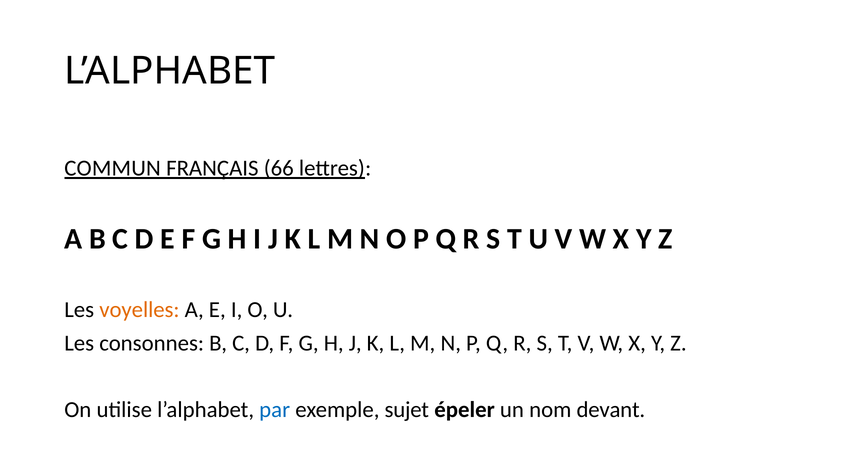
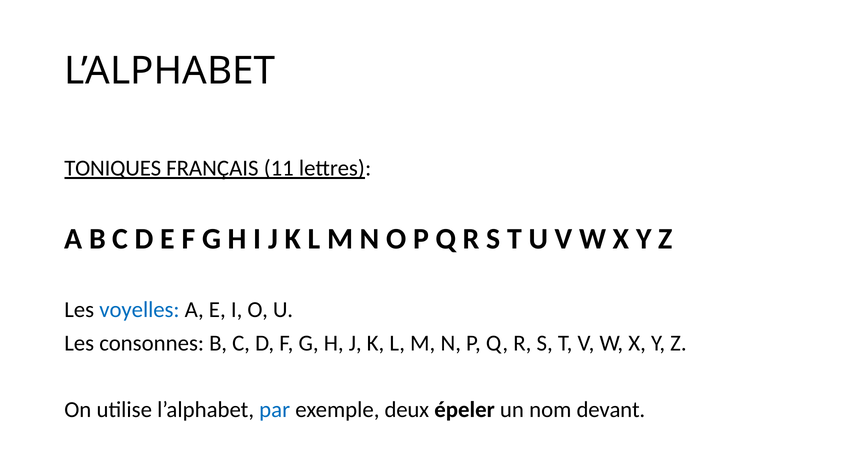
COMMUN: COMMUN -> TONIQUES
66: 66 -> 11
voyelles colour: orange -> blue
sujet: sujet -> deux
